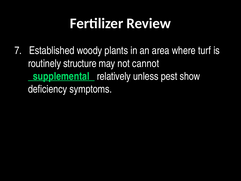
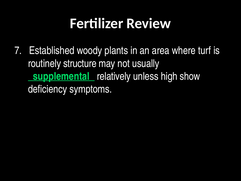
cannot: cannot -> usually
pest: pest -> high
